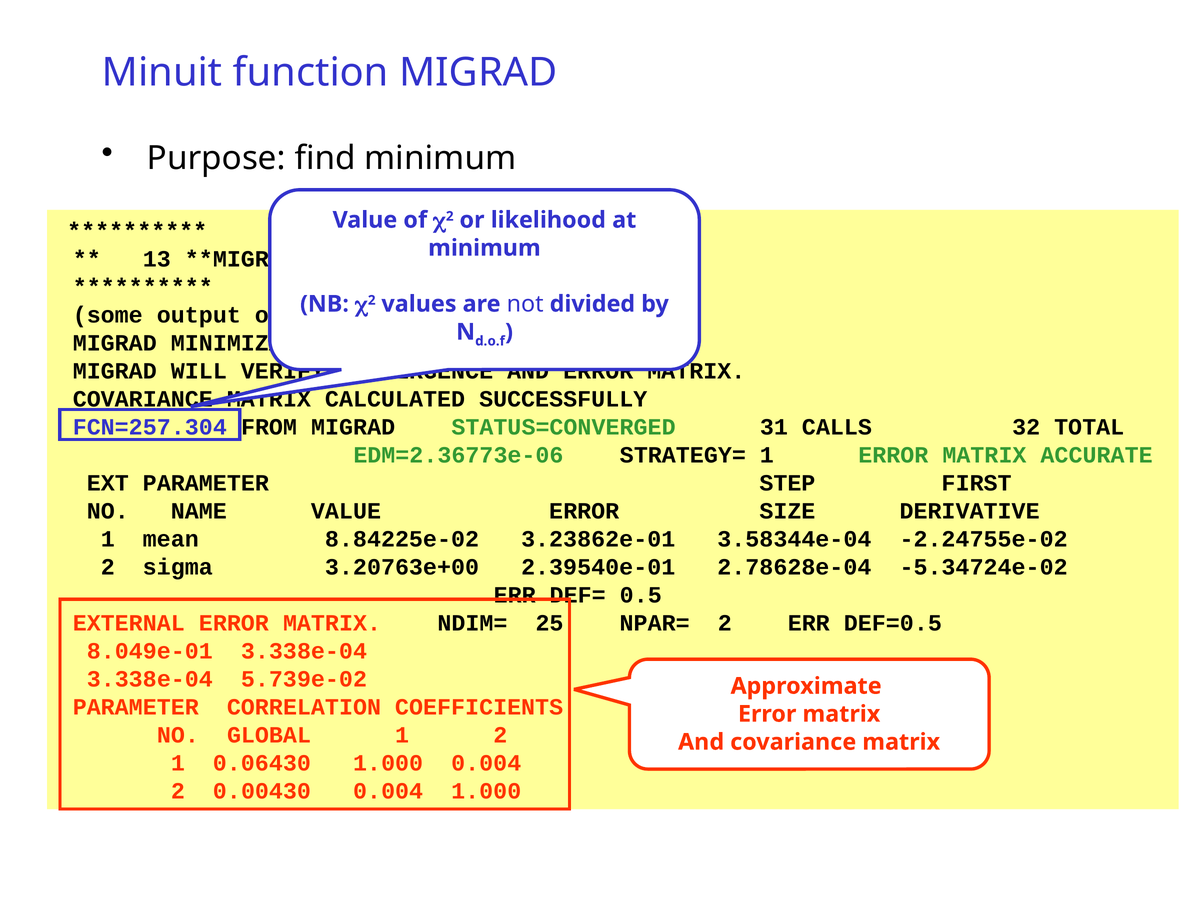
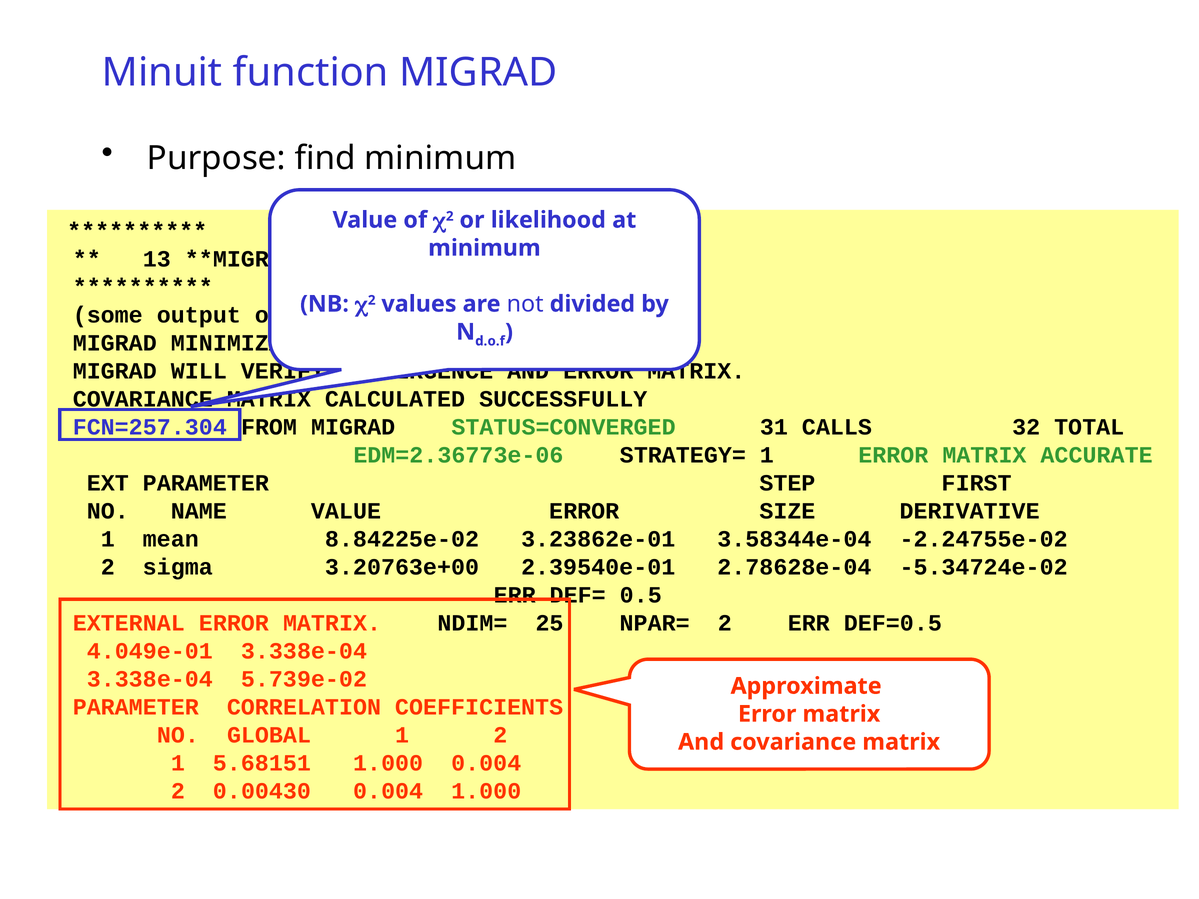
8.049e-01: 8.049e-01 -> 4.049e-01
0.06430: 0.06430 -> 5.68151
